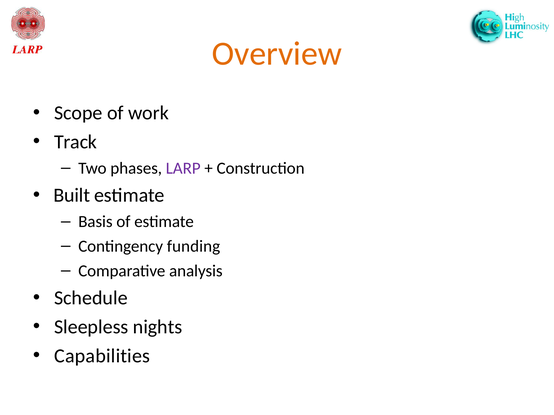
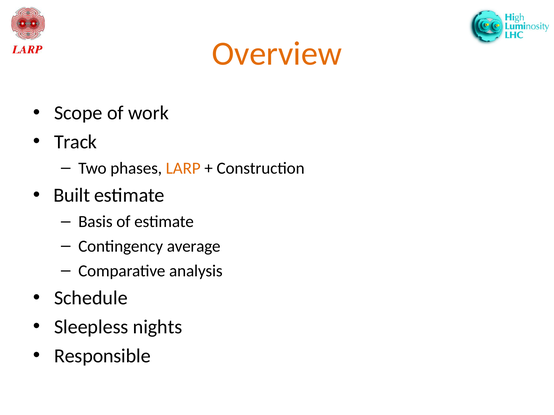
LARP colour: purple -> orange
funding: funding -> average
Capabilities: Capabilities -> Responsible
